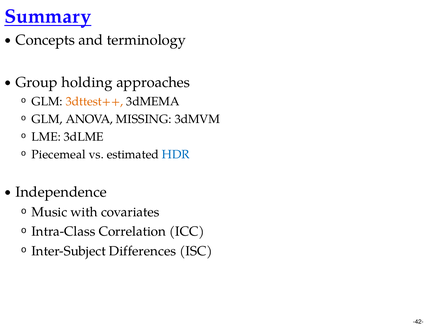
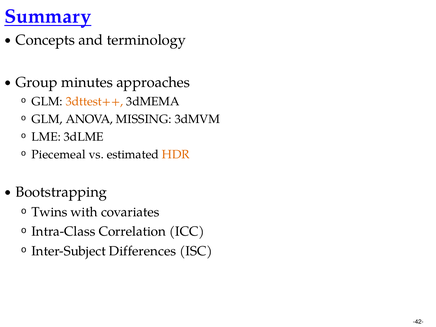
holding: holding -> minutes
HDR colour: blue -> orange
Independence: Independence -> Bootstrapping
Music: Music -> Twins
